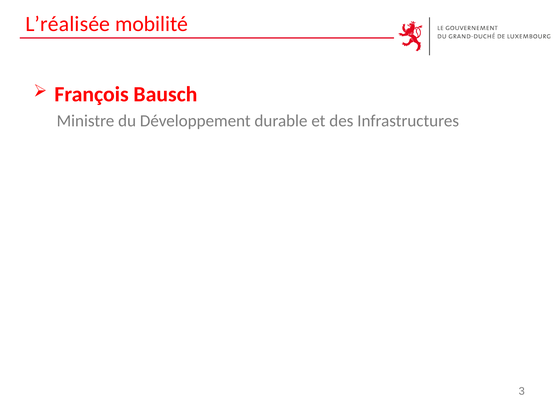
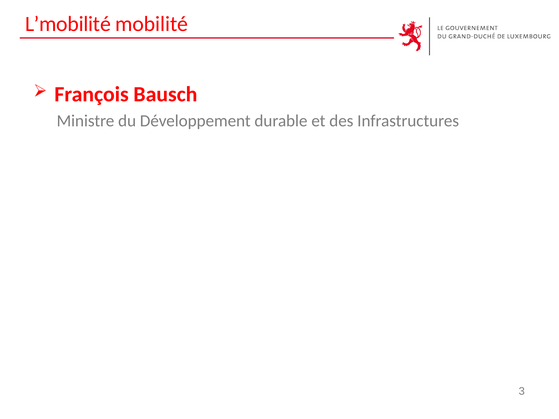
L’réalisée: L’réalisée -> L’mobilité
